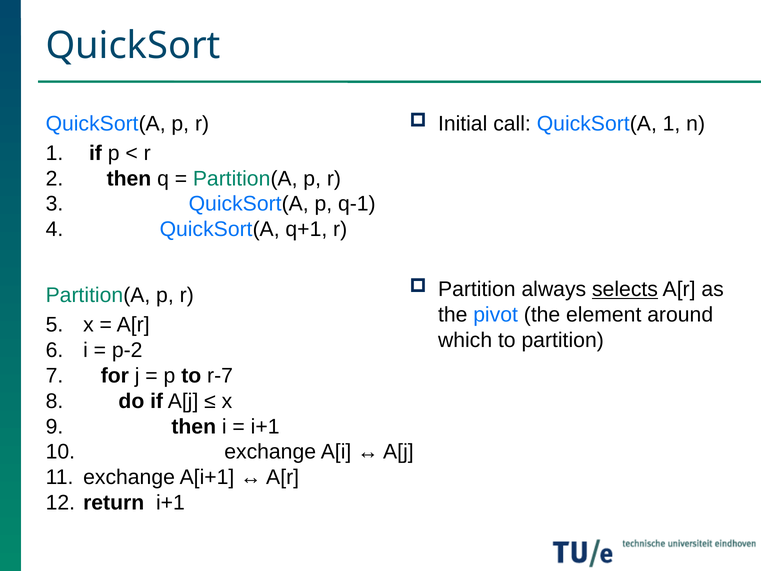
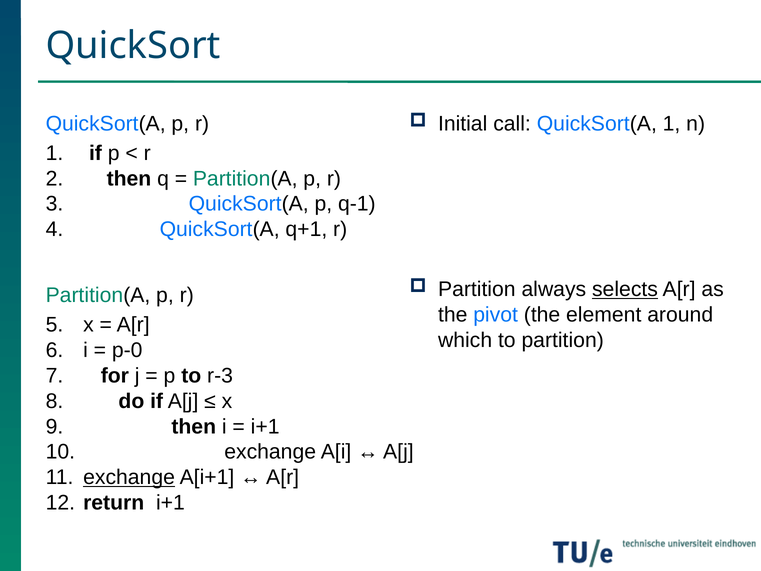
p-2: p-2 -> p-0
r-7: r-7 -> r-3
exchange at (129, 477) underline: none -> present
